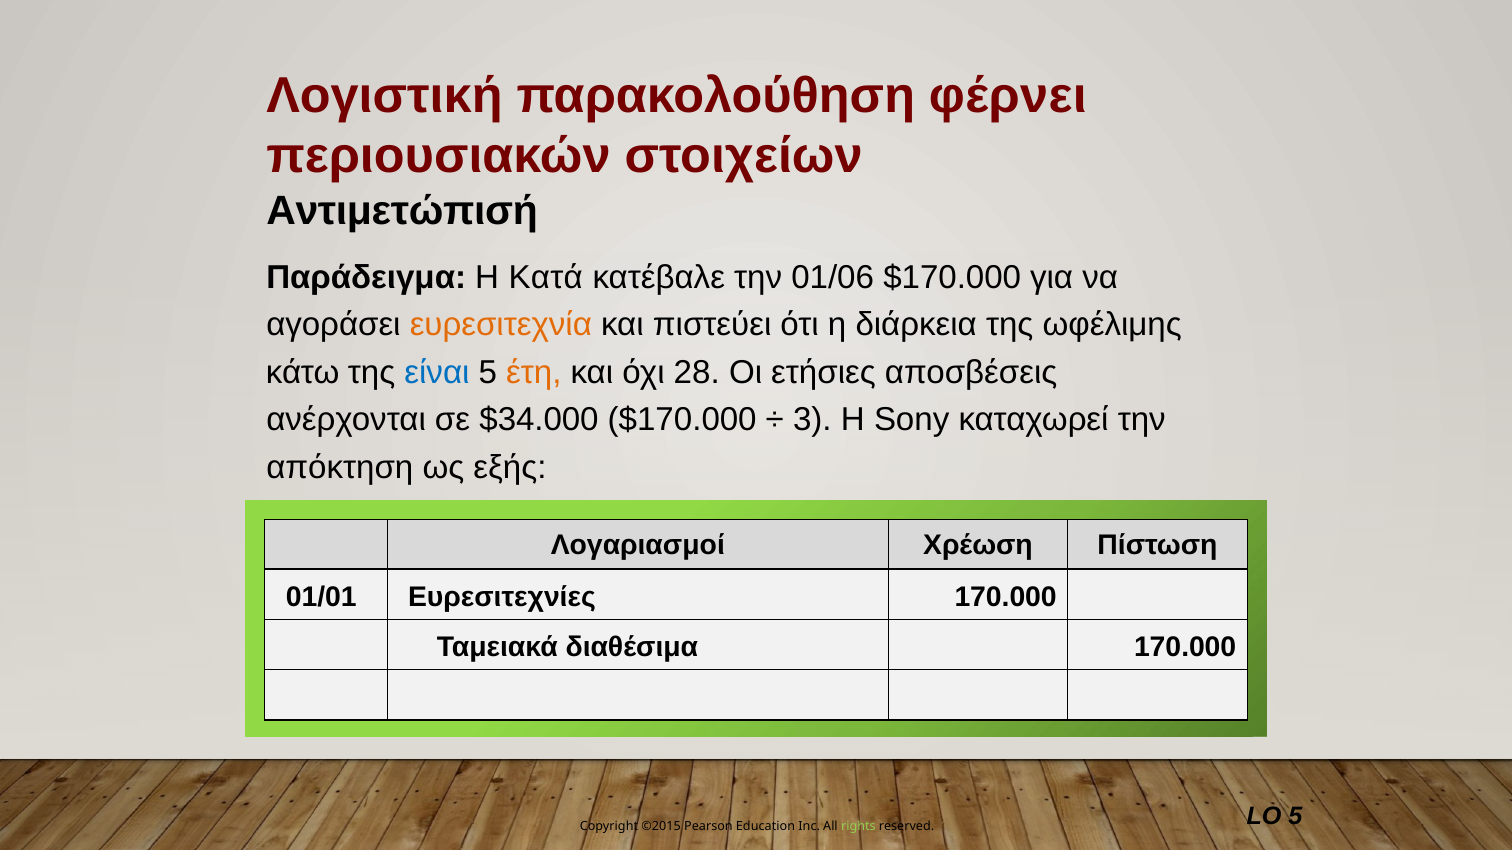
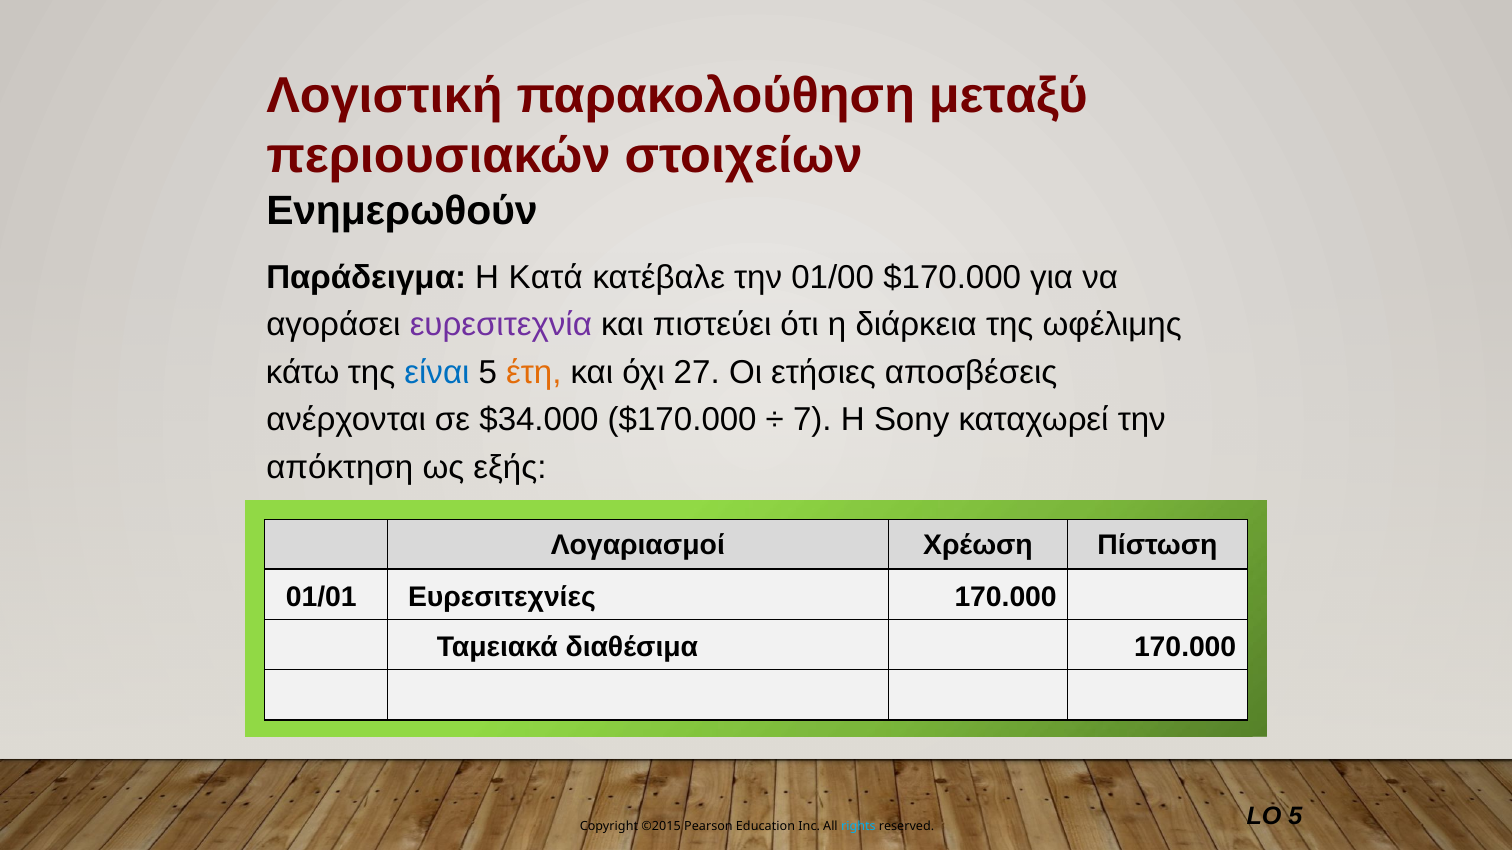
φέρνει: φέρνει -> μεταξύ
Αντιμετώπισή: Αντιμετώπισή -> Ενημερωθούν
01/06: 01/06 -> 01/00
ευρεσιτεχνία colour: orange -> purple
28: 28 -> 27
3: 3 -> 7
rights colour: light green -> light blue
